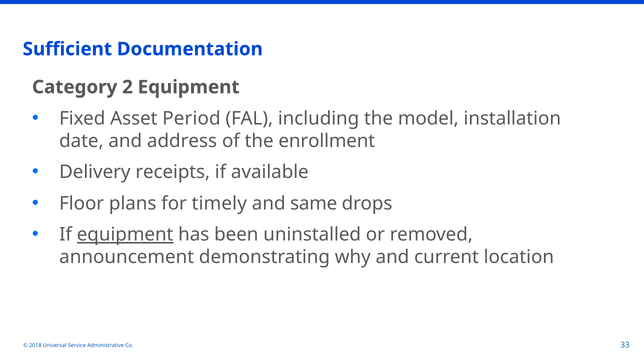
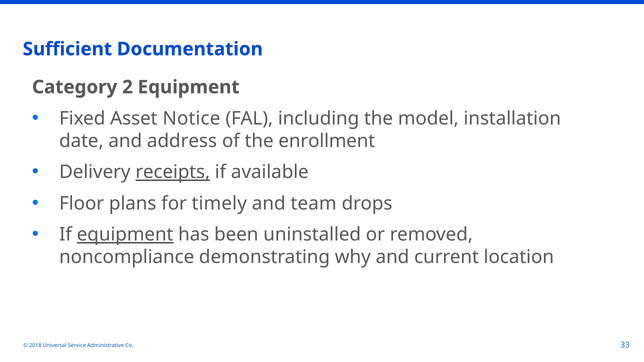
Period: Period -> Notice
receipts underline: none -> present
same: same -> team
announcement: announcement -> noncompliance
